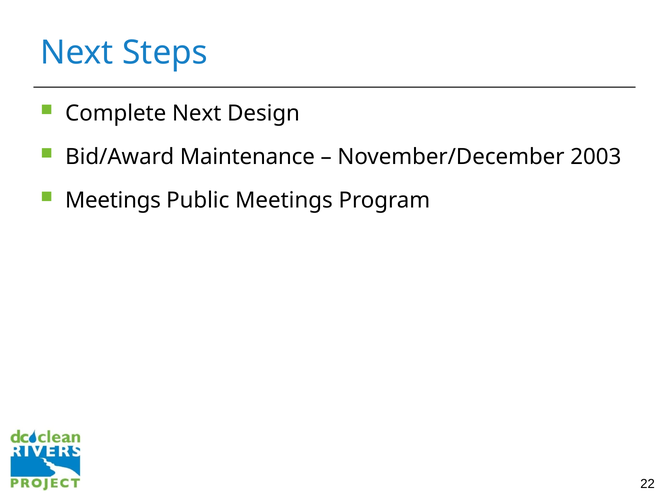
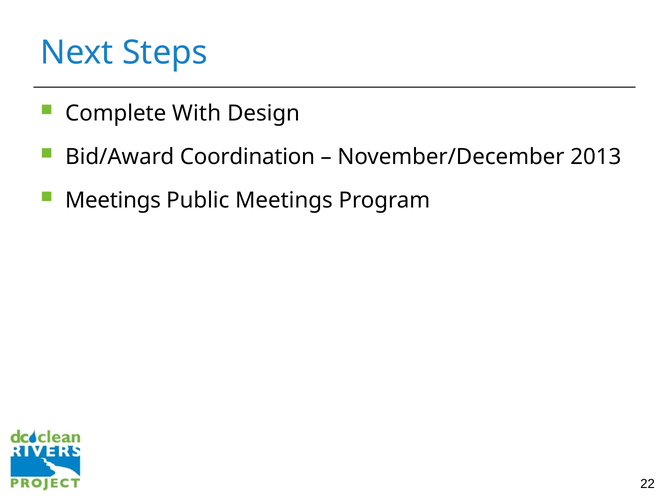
Complete Next: Next -> With
Maintenance: Maintenance -> Coordination
2003: 2003 -> 2013
